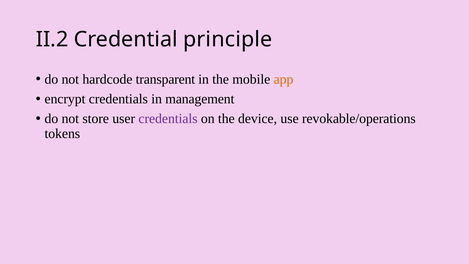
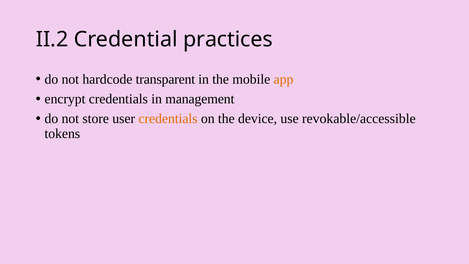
principle: principle -> practices
credentials at (168, 119) colour: purple -> orange
revokable/operations: revokable/operations -> revokable/accessible
